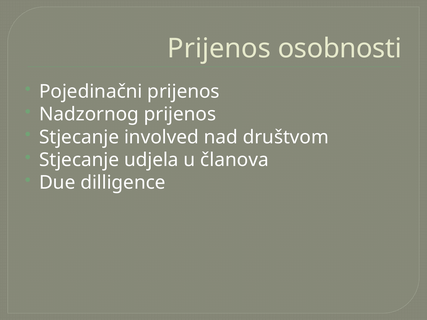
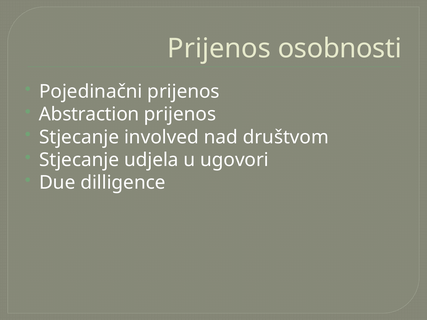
Nadzornog: Nadzornog -> Abstraction
članova: članova -> ugovori
